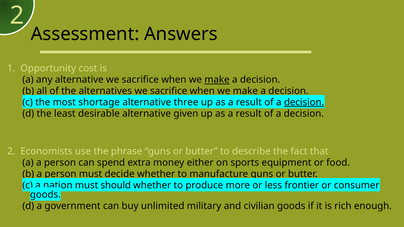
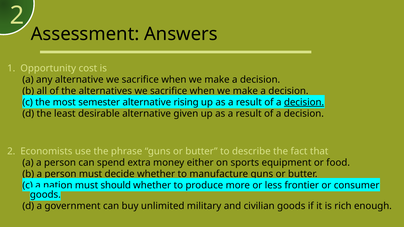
make at (217, 80) underline: present -> none
shortage: shortage -> semester
three: three -> rising
